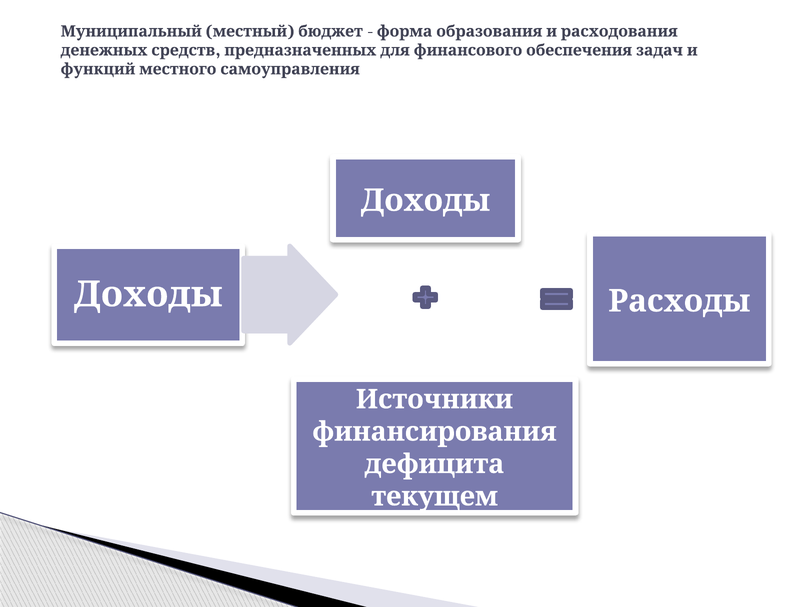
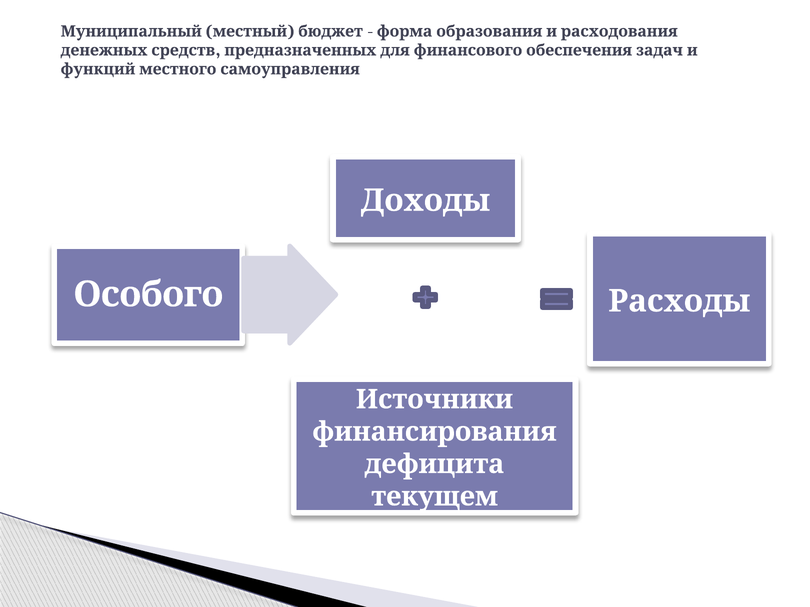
Доходы at (148, 295): Доходы -> Особого
